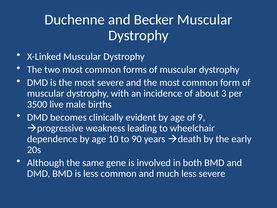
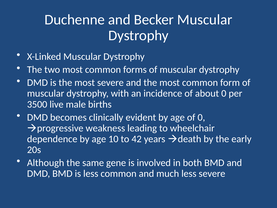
about 3: 3 -> 0
of 9: 9 -> 0
90: 90 -> 42
